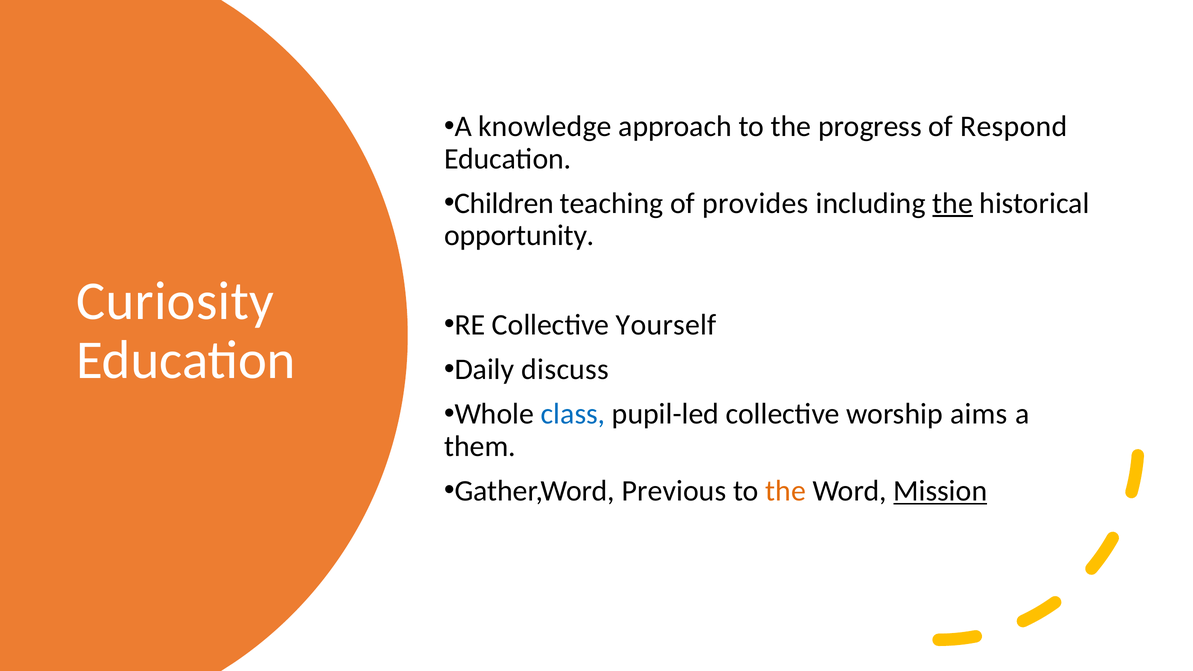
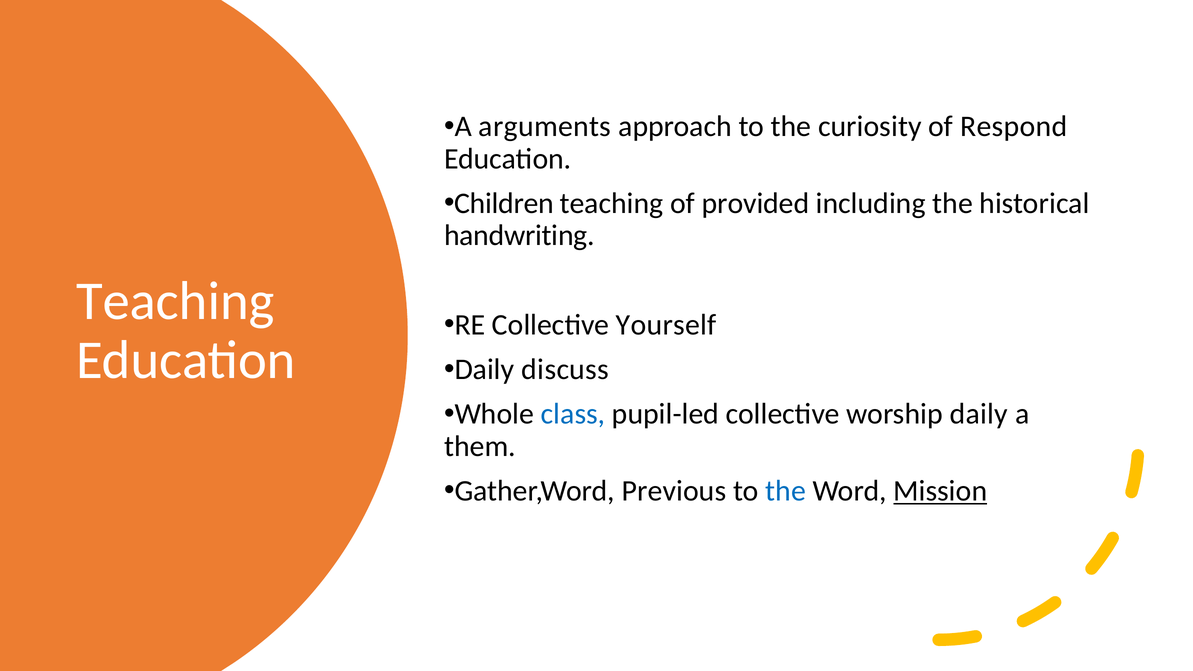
knowledge: knowledge -> arguments
progress: progress -> curiosity
provides: provides -> provided
the at (953, 203) underline: present -> none
opportunity: opportunity -> handwriting
Curiosity at (175, 301): Curiosity -> Teaching
worship aims: aims -> daily
the at (786, 491) colour: orange -> blue
